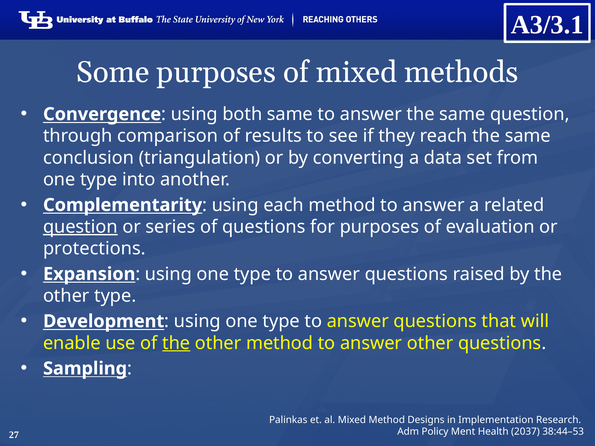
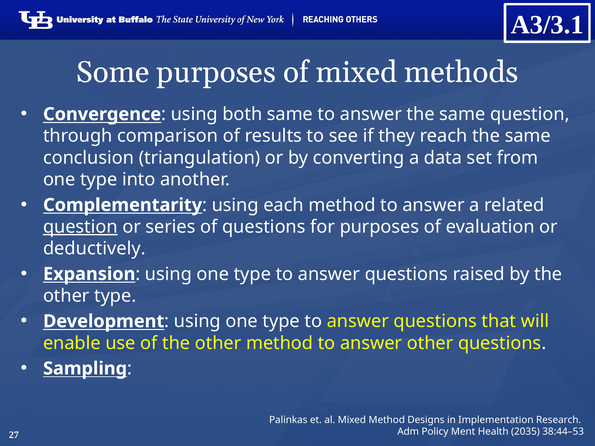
protections: protections -> deductively
the at (176, 343) underline: present -> none
2037: 2037 -> 2035
